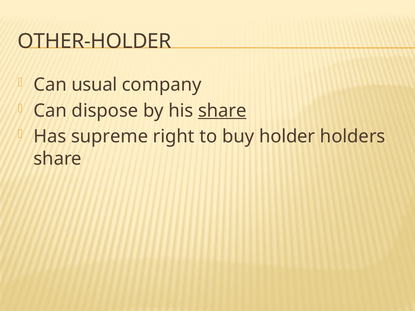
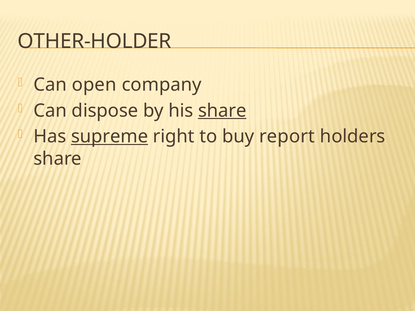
usual: usual -> open
supreme underline: none -> present
holder: holder -> report
